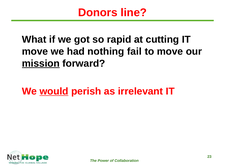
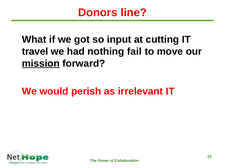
rapid: rapid -> input
move at (35, 52): move -> travel
would underline: present -> none
